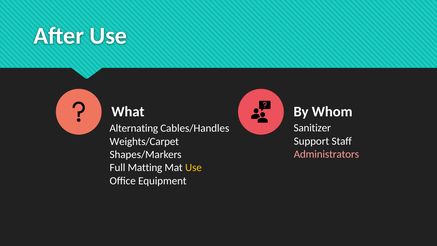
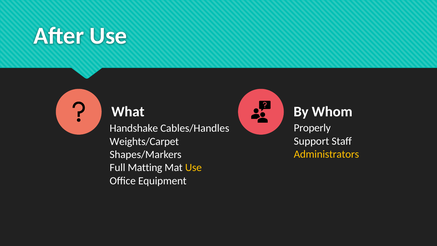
Sanitizer: Sanitizer -> Properly
Alternating: Alternating -> Handshake
Administrators colour: pink -> yellow
